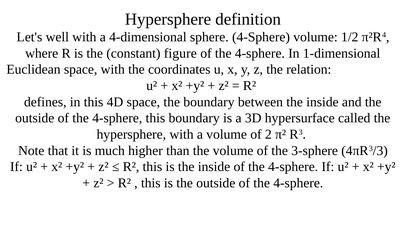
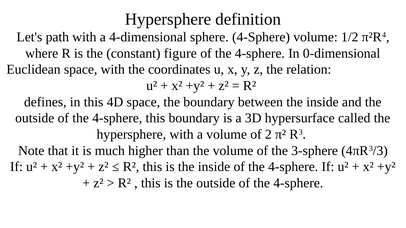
well: well -> path
1-dimensional: 1-dimensional -> 0-dimensional
